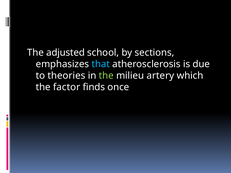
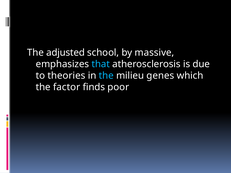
sections: sections -> massive
the at (106, 76) colour: light green -> light blue
artery: artery -> genes
once: once -> poor
